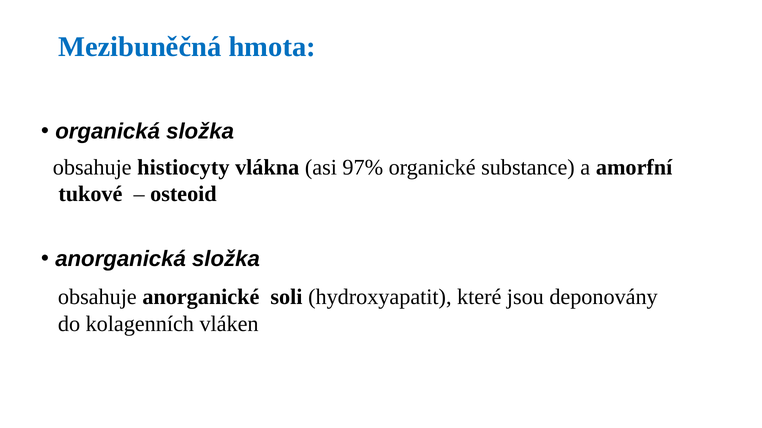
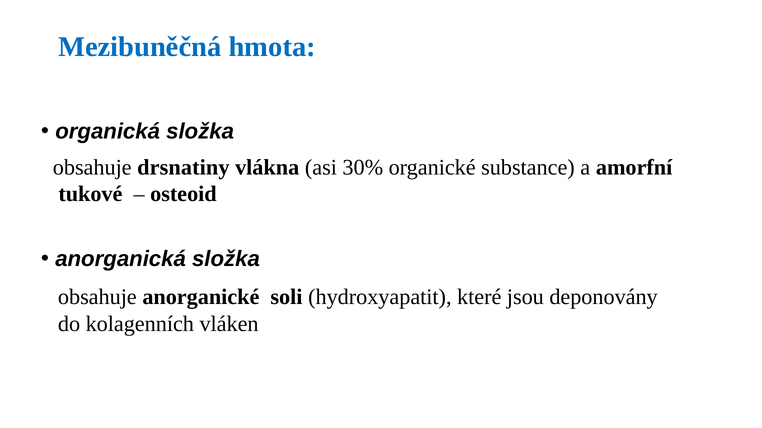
histiocyty: histiocyty -> drsnatiny
97%: 97% -> 30%
